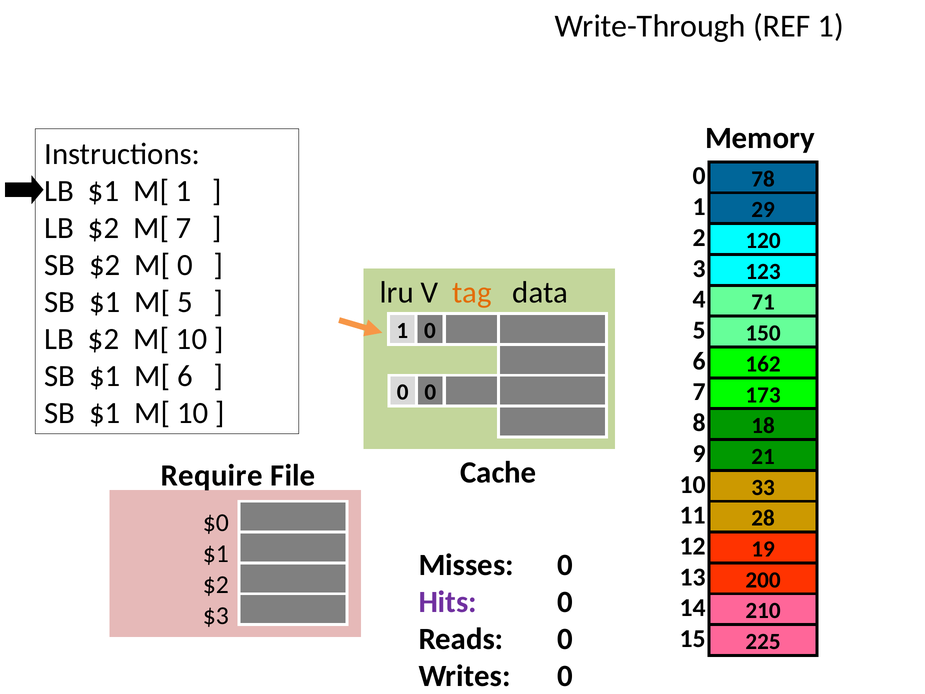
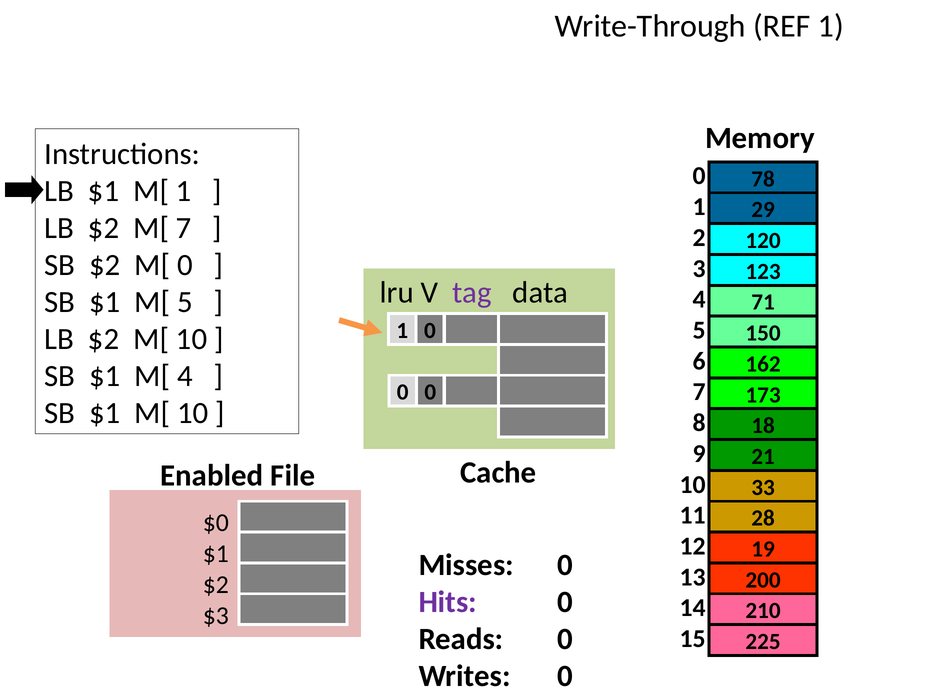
tag colour: orange -> purple
M[ 6: 6 -> 4
Require: Require -> Enabled
